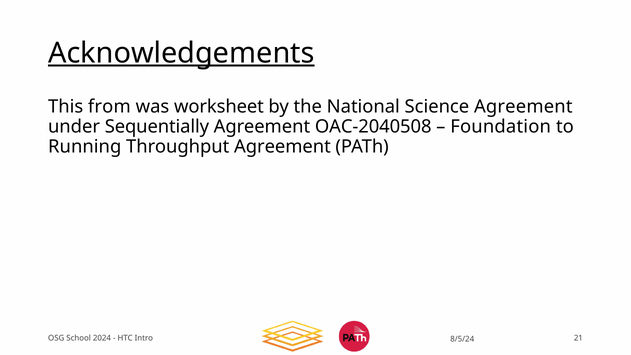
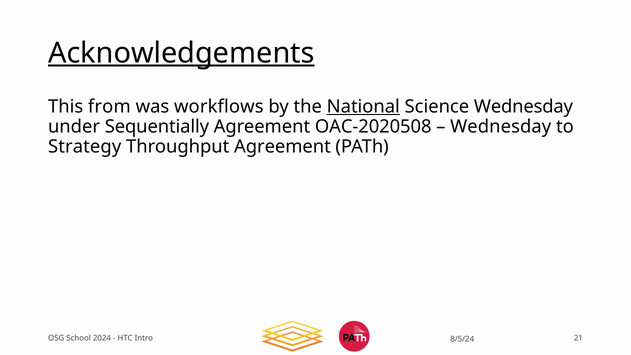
worksheet: worksheet -> workflows
National underline: none -> present
Science Agreement: Agreement -> Wednesday
OAC-2040508: OAC-2040508 -> OAC-2020508
Foundation at (501, 127): Foundation -> Wednesday
Running: Running -> Strategy
